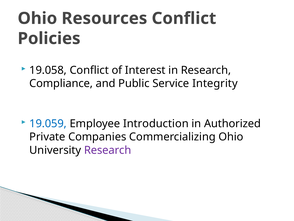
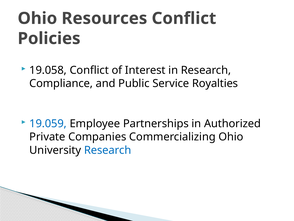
Integrity: Integrity -> Royalties
Introduction: Introduction -> Partnerships
Research at (108, 150) colour: purple -> blue
